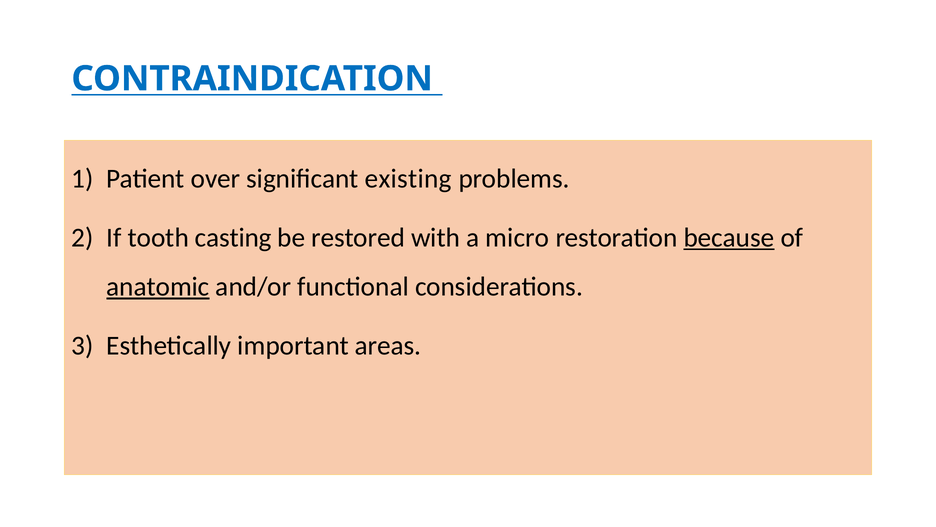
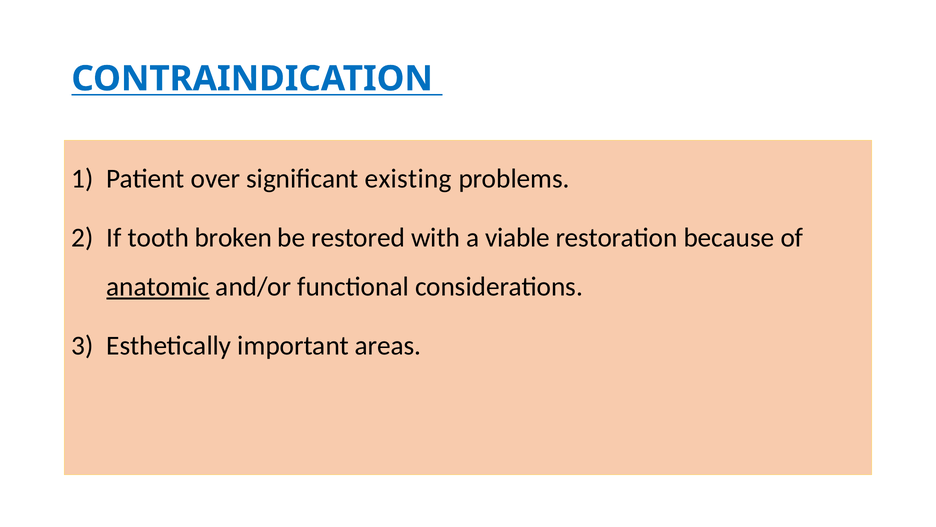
casting: casting -> broken
micro: micro -> viable
because underline: present -> none
